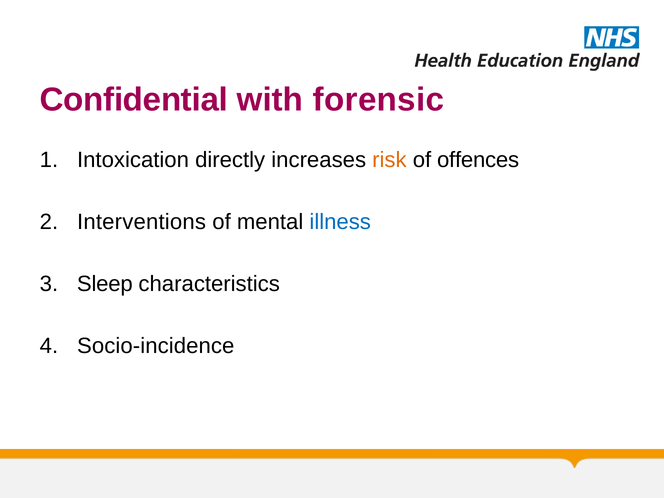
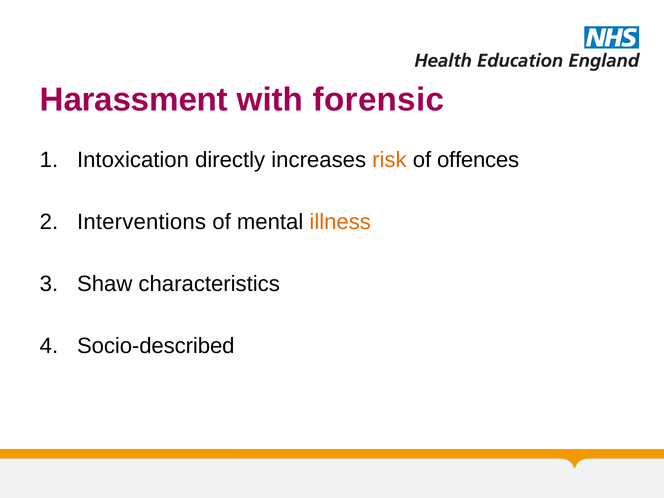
Confidential: Confidential -> Harassment
illness colour: blue -> orange
Sleep: Sleep -> Shaw
Socio-incidence: Socio-incidence -> Socio-described
